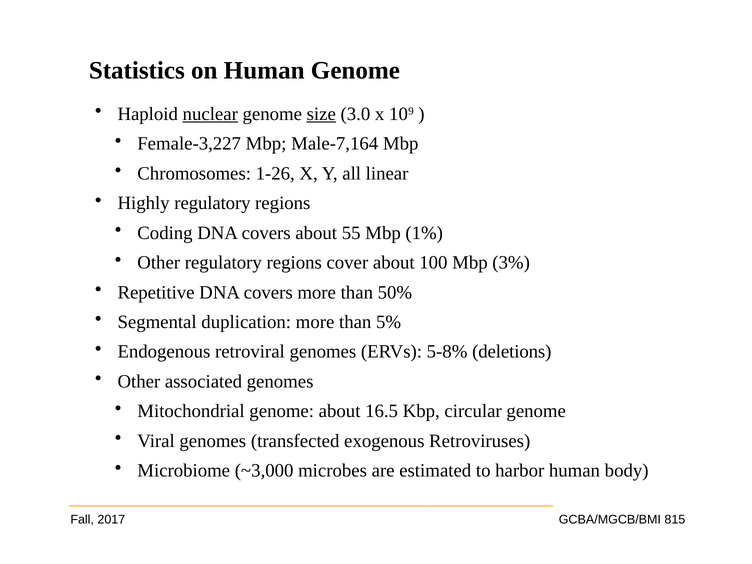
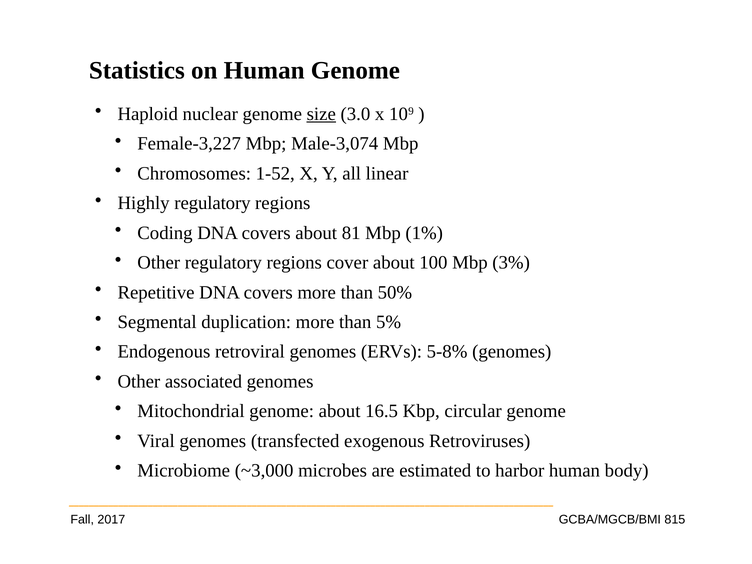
nuclear underline: present -> none
Male-7,164: Male-7,164 -> Male-3,074
1-26: 1-26 -> 1-52
55: 55 -> 81
5-8% deletions: deletions -> genomes
